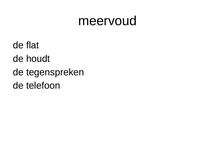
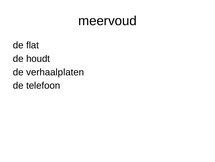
tegenspreken: tegenspreken -> verhaalplaten
